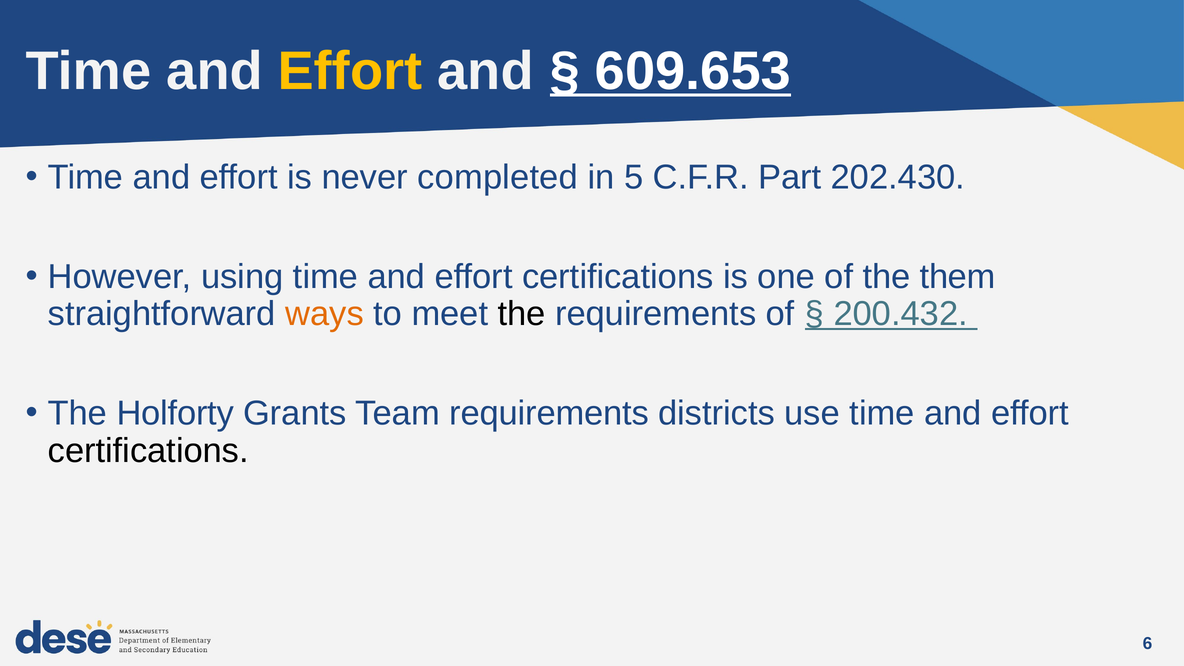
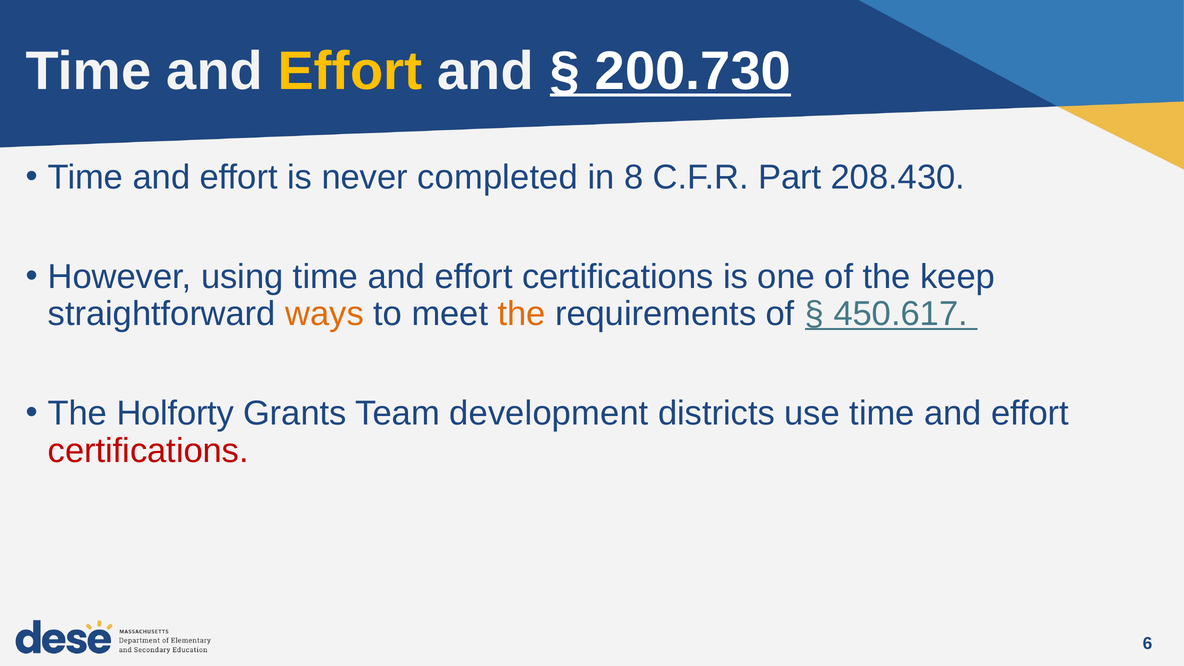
609.653: 609.653 -> 200.730
5: 5 -> 8
202.430: 202.430 -> 208.430
them: them -> keep
the at (522, 314) colour: black -> orange
200.432: 200.432 -> 450.617
Team requirements: requirements -> development
certifications at (148, 451) colour: black -> red
